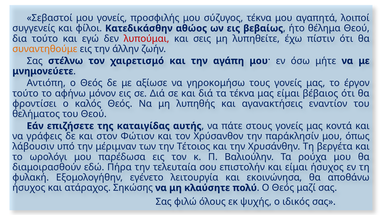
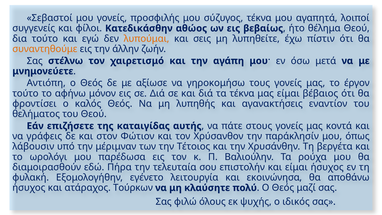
λυπούμαι colour: red -> orange
μήτε: μήτε -> μετά
Σηκώσης: Σηκώσης -> Τούρκων
